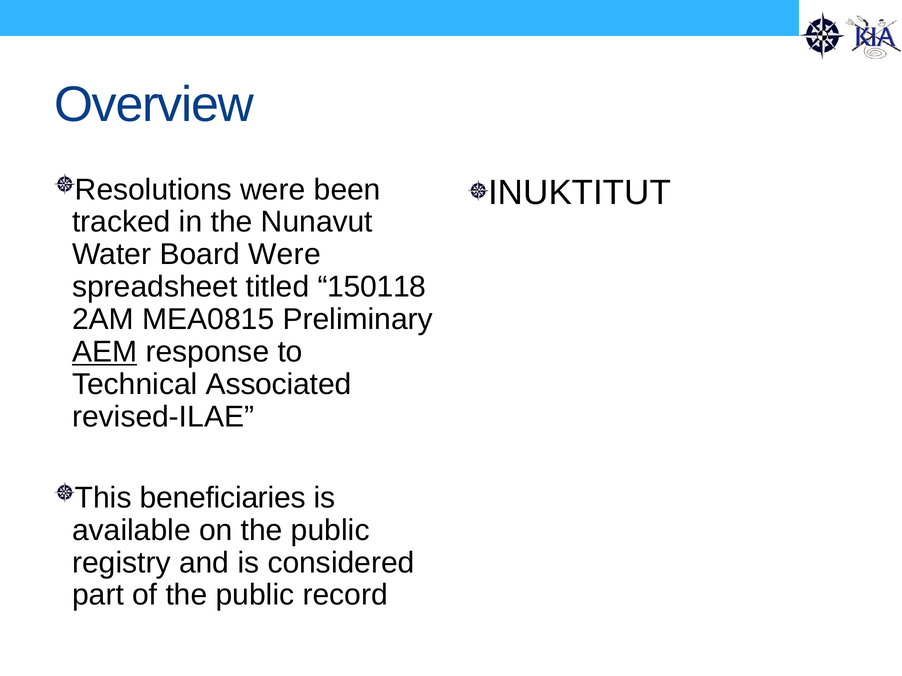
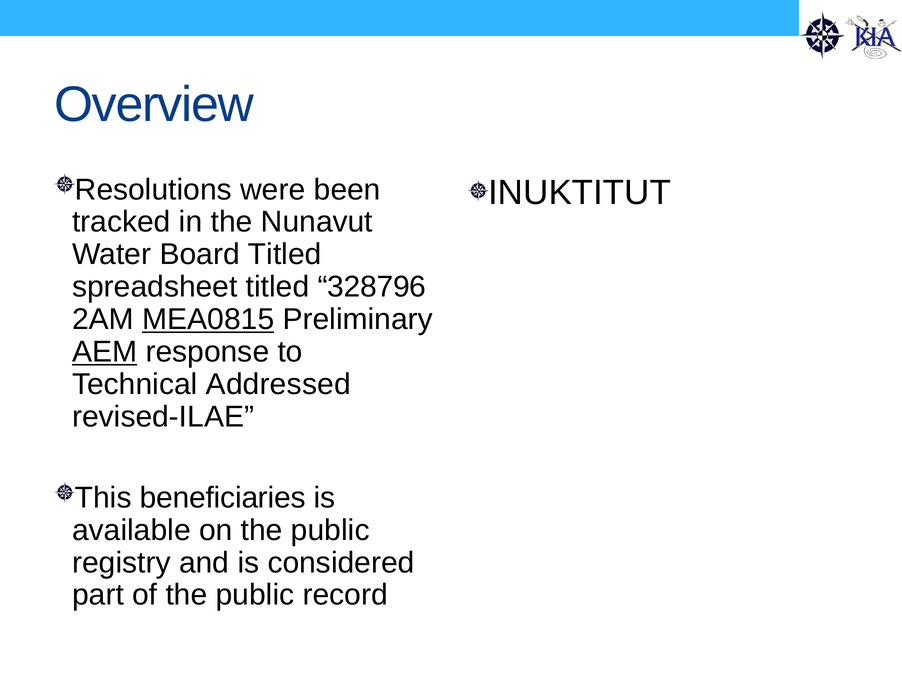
Board Were: Were -> Titled
150118: 150118 -> 328796
MEA0815 underline: none -> present
Associated: Associated -> Addressed
